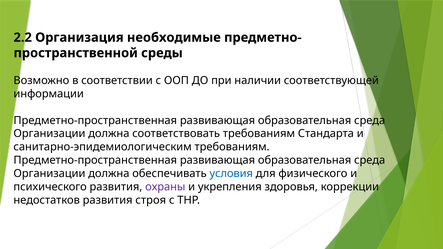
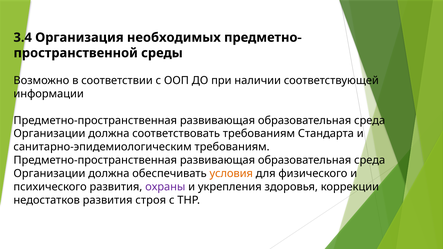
2.2: 2.2 -> 3.4
необходимые: необходимые -> необходимых
условия colour: blue -> orange
